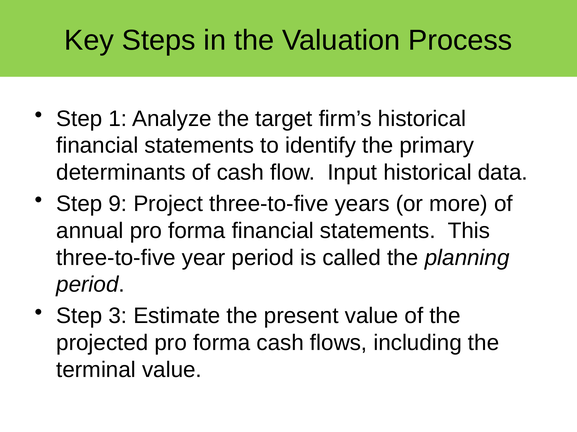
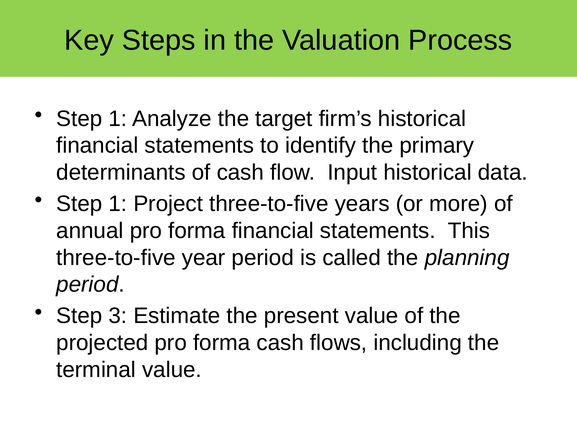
9 at (118, 204): 9 -> 1
